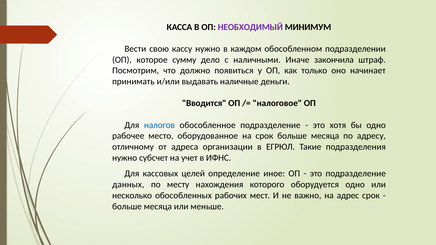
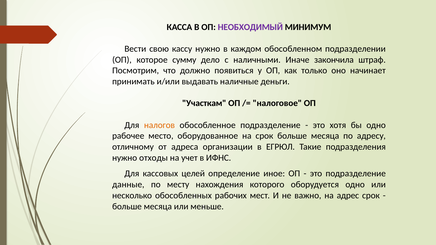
Вводится: Вводится -> Участкам
налогов colour: blue -> orange
субсчет: субсчет -> отходы
данных: данных -> данные
